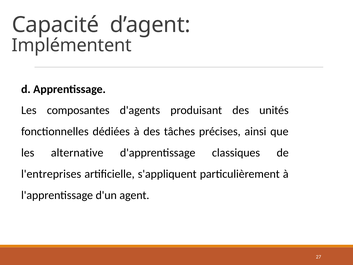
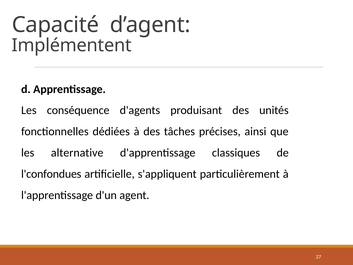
composantes: composantes -> conséquence
l'entreprises: l'entreprises -> l'confondues
